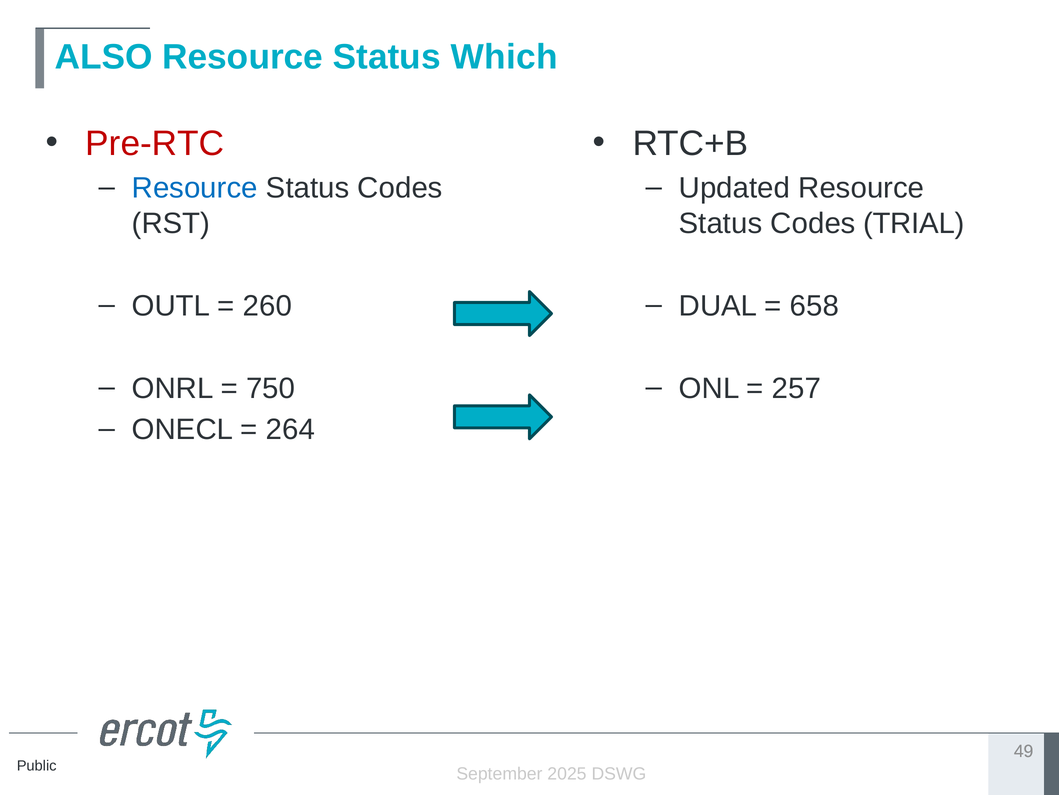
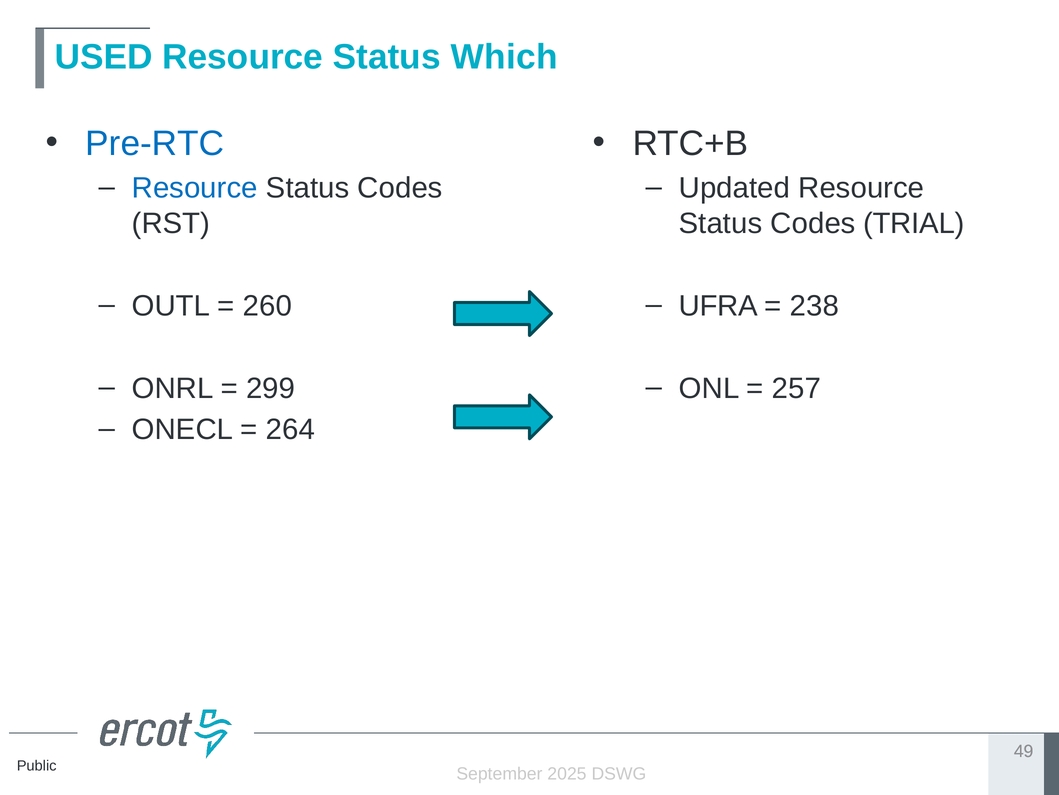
ALSO: ALSO -> USED
Pre-RTC colour: red -> blue
DUAL: DUAL -> UFRA
658: 658 -> 238
750: 750 -> 299
